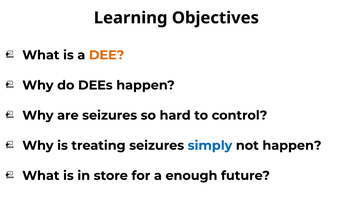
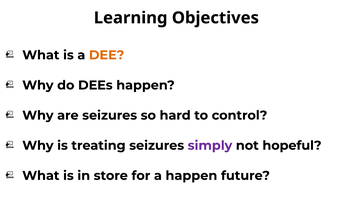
simply colour: blue -> purple
not happen: happen -> hopeful
a enough: enough -> happen
